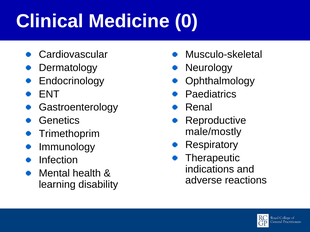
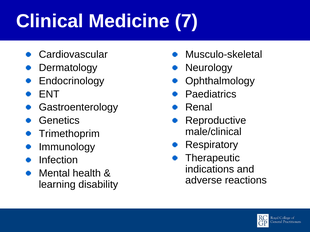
0: 0 -> 7
male/mostly: male/mostly -> male/clinical
